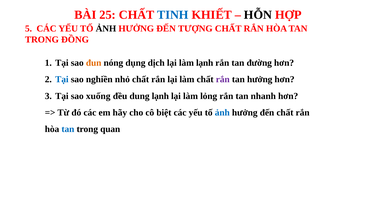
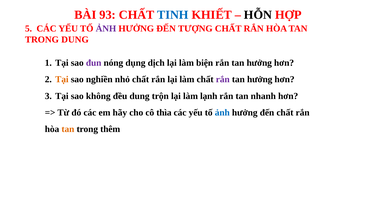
25: 25 -> 93
ẢNH at (106, 29) colour: black -> purple
TRONG ĐỒNG: ĐỒNG -> DUNG
đun colour: orange -> purple
làm lạnh: lạnh -> biện
đường at (259, 63): đường -> hưởng
Tại at (62, 80) colour: blue -> orange
xuống: xuống -> không
dung lạnh: lạnh -> trộn
lỏng: lỏng -> lạnh
biệt: biệt -> thìa
tan at (68, 129) colour: blue -> orange
quan: quan -> thêm
